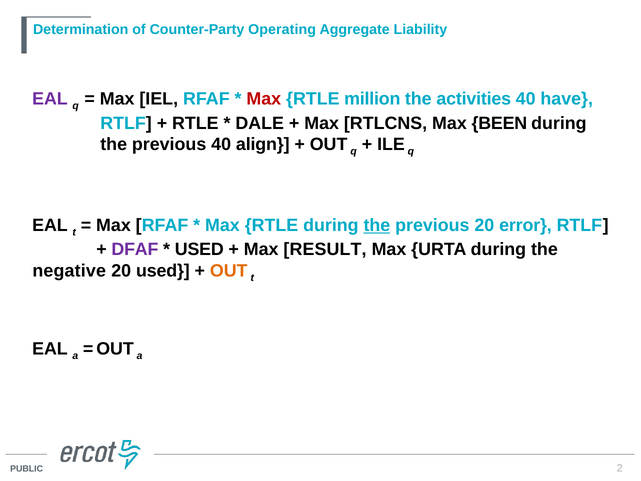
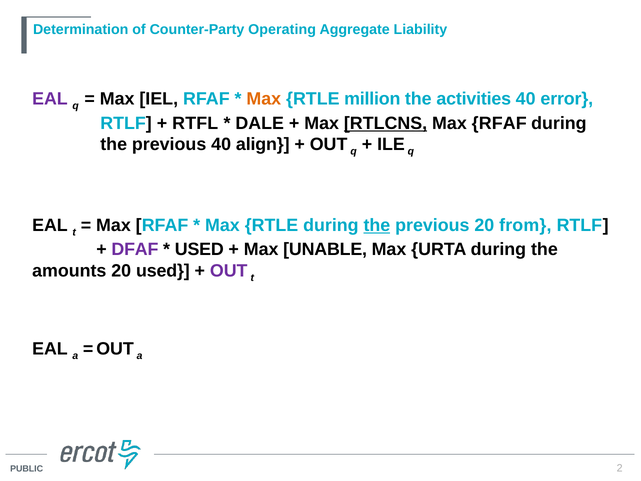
Max at (264, 99) colour: red -> orange
have: have -> error
RTLE at (195, 123): RTLE -> RTFL
RTLCNS underline: none -> present
BEEN at (499, 123): BEEN -> RFAF
error: error -> from
RESULT: RESULT -> UNABLE
negative: negative -> amounts
OUT at (229, 271) colour: orange -> purple
